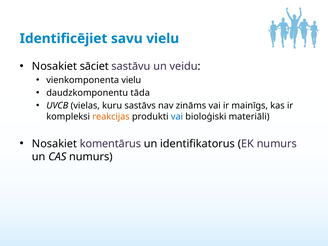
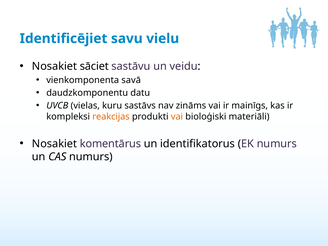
vienkomponenta vielu: vielu -> savā
tāda: tāda -> datu
vai at (177, 117) colour: blue -> orange
